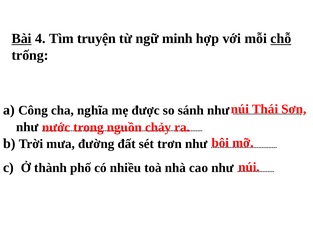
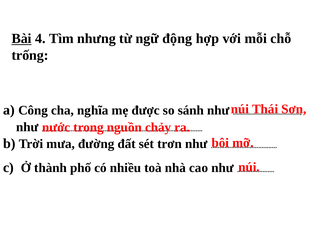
truyện: truyện -> nhưng
minh: minh -> động
chỗ underline: present -> none
